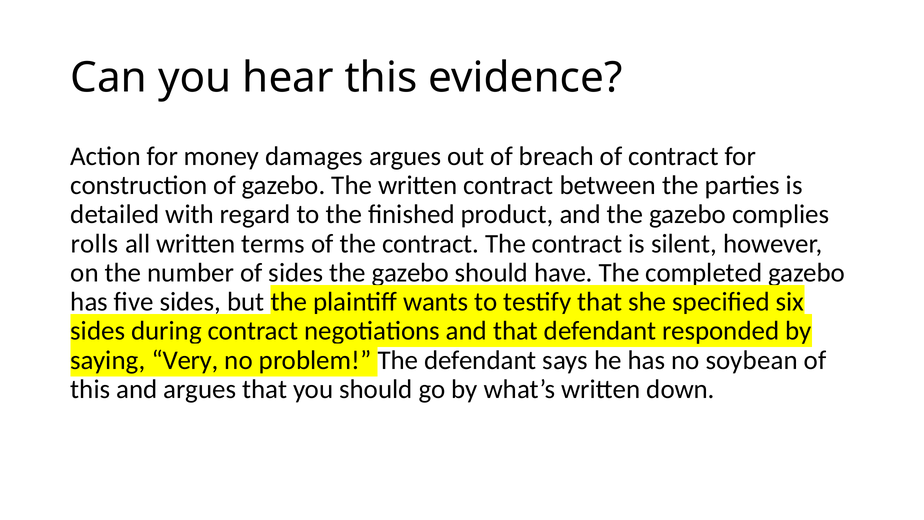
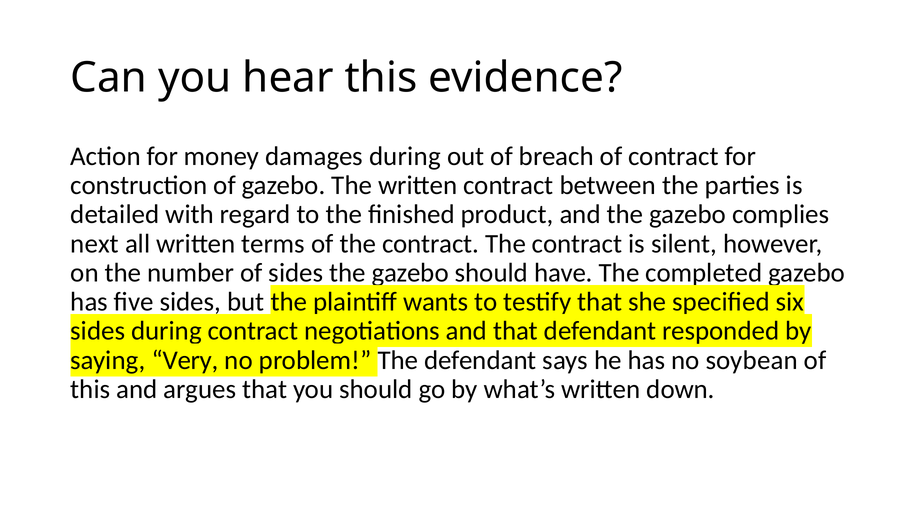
damages argues: argues -> during
rolls: rolls -> next
